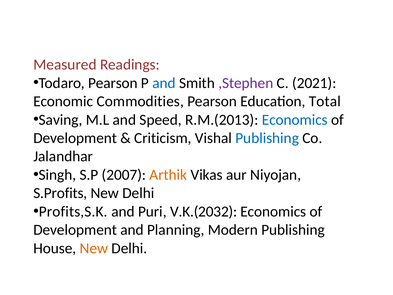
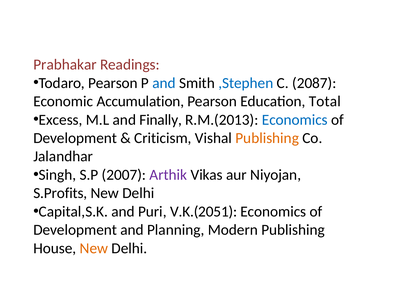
Measured: Measured -> Prabhakar
,Stephen colour: purple -> blue
2021: 2021 -> 2087
Commodities: Commodities -> Accumulation
Saving: Saving -> Excess
Speed: Speed -> Finally
Publishing at (267, 138) colour: blue -> orange
Arthik colour: orange -> purple
Profits,S.K: Profits,S.K -> Capital,S.K
V.K.(2032: V.K.(2032 -> V.K.(2051
